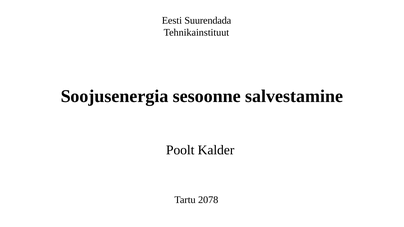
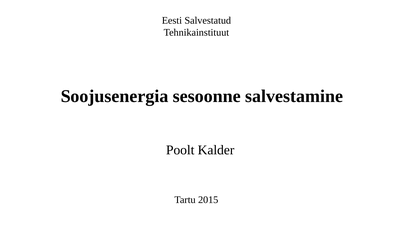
Suurendada: Suurendada -> Salvestatud
2078: 2078 -> 2015
